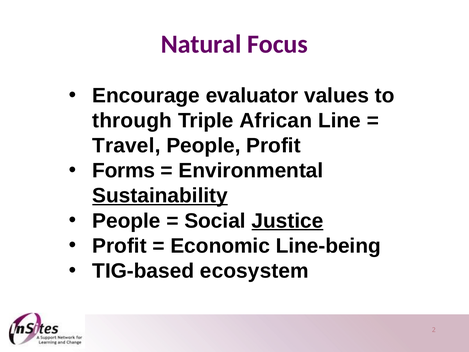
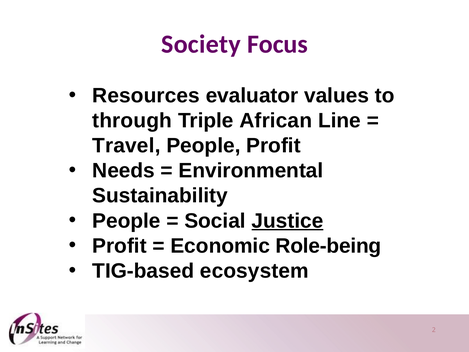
Natural: Natural -> Society
Encourage: Encourage -> Resources
Forms: Forms -> Needs
Sustainability underline: present -> none
Line-being: Line-being -> Role-being
